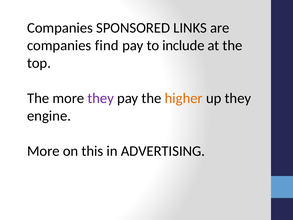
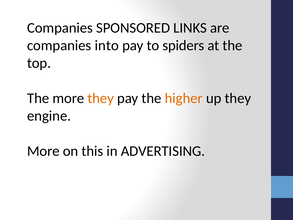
find: find -> into
include: include -> spiders
they at (101, 98) colour: purple -> orange
